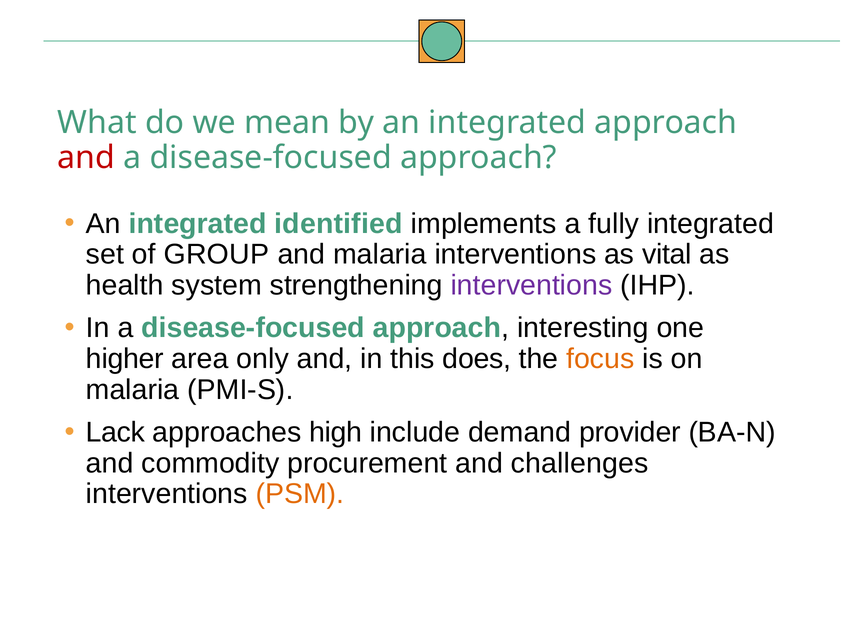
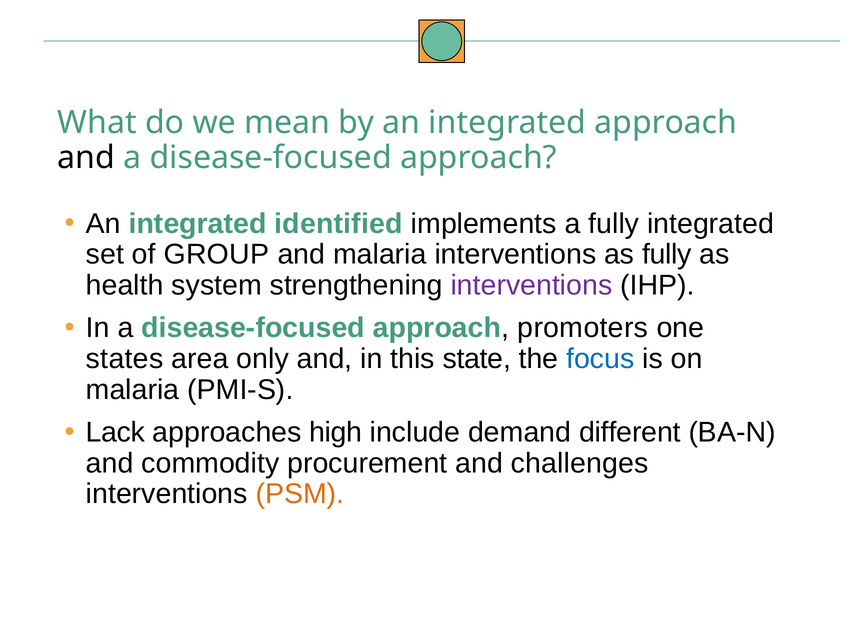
and at (86, 158) colour: red -> black
as vital: vital -> fully
interesting: interesting -> promoters
higher: higher -> states
does: does -> state
focus colour: orange -> blue
provider: provider -> different
